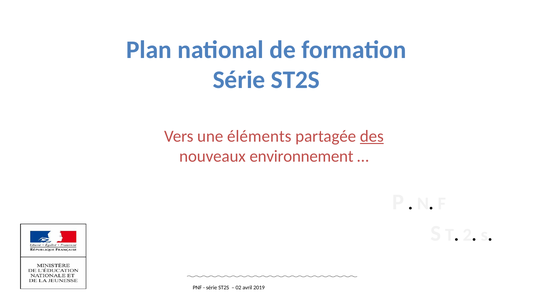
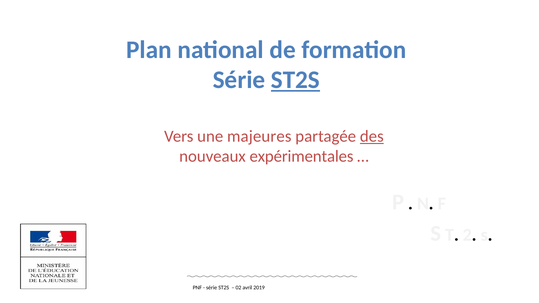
ST2S at (295, 80) underline: none -> present
éléments: éléments -> majeures
environnement: environnement -> expérimentales
